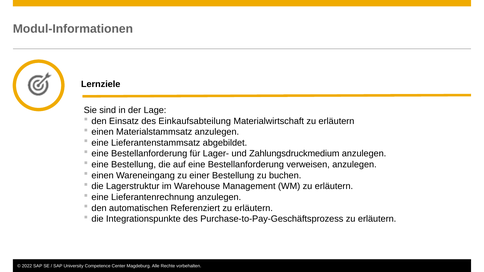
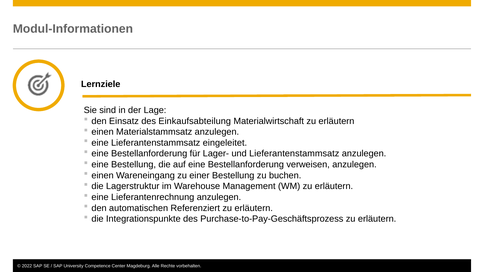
abgebildet: abgebildet -> eingeleitet
und Zahlungsdruckmedium: Zahlungsdruckmedium -> Lieferantenstammsatz
